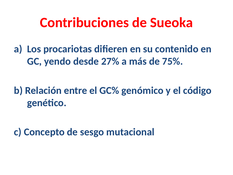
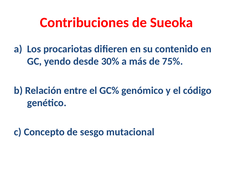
27%: 27% -> 30%
